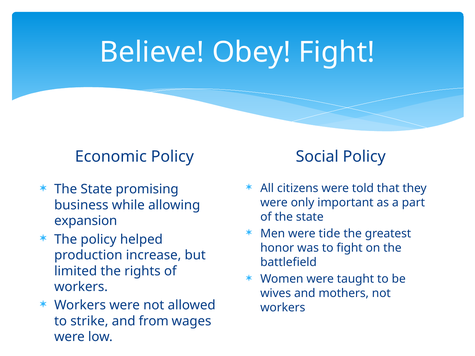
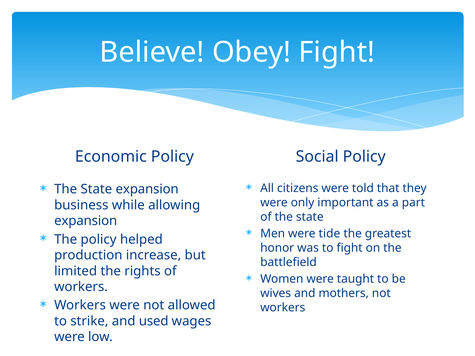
State promising: promising -> expansion
from: from -> used
